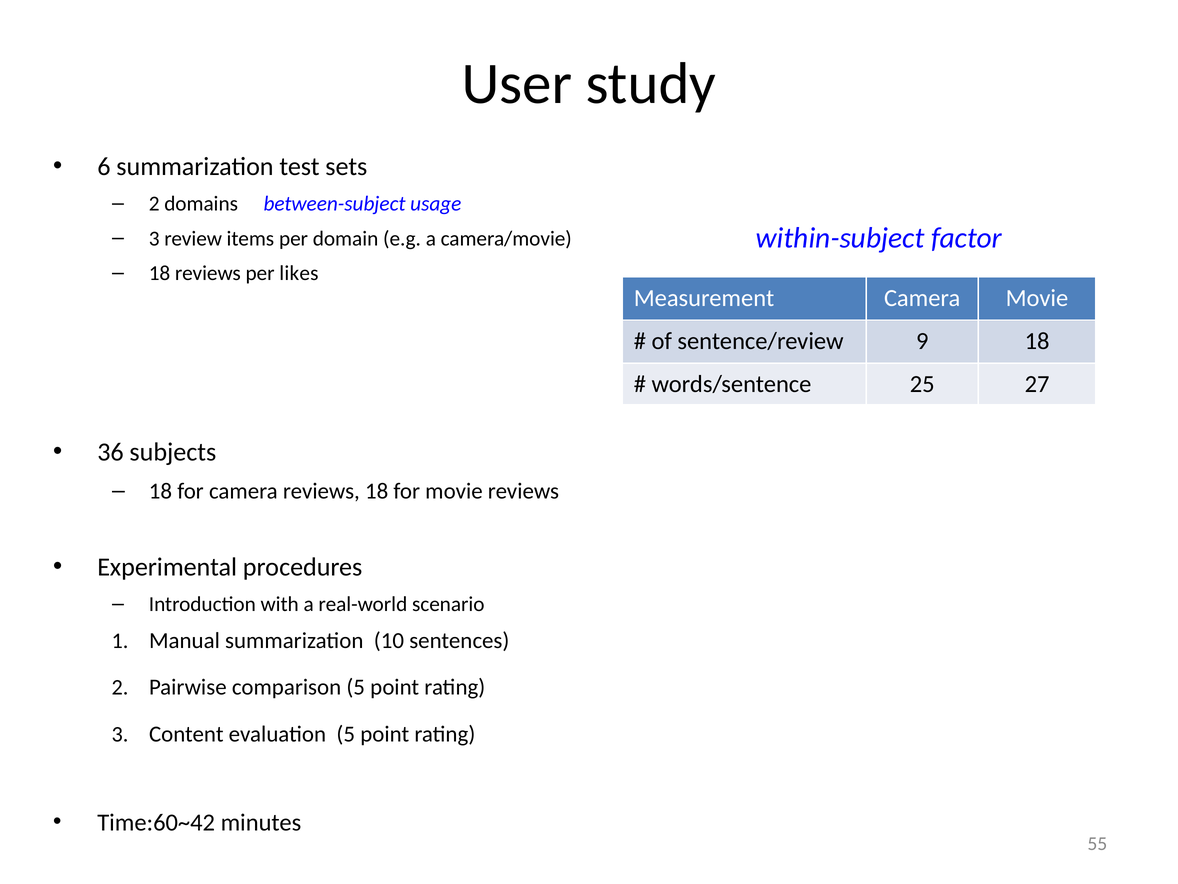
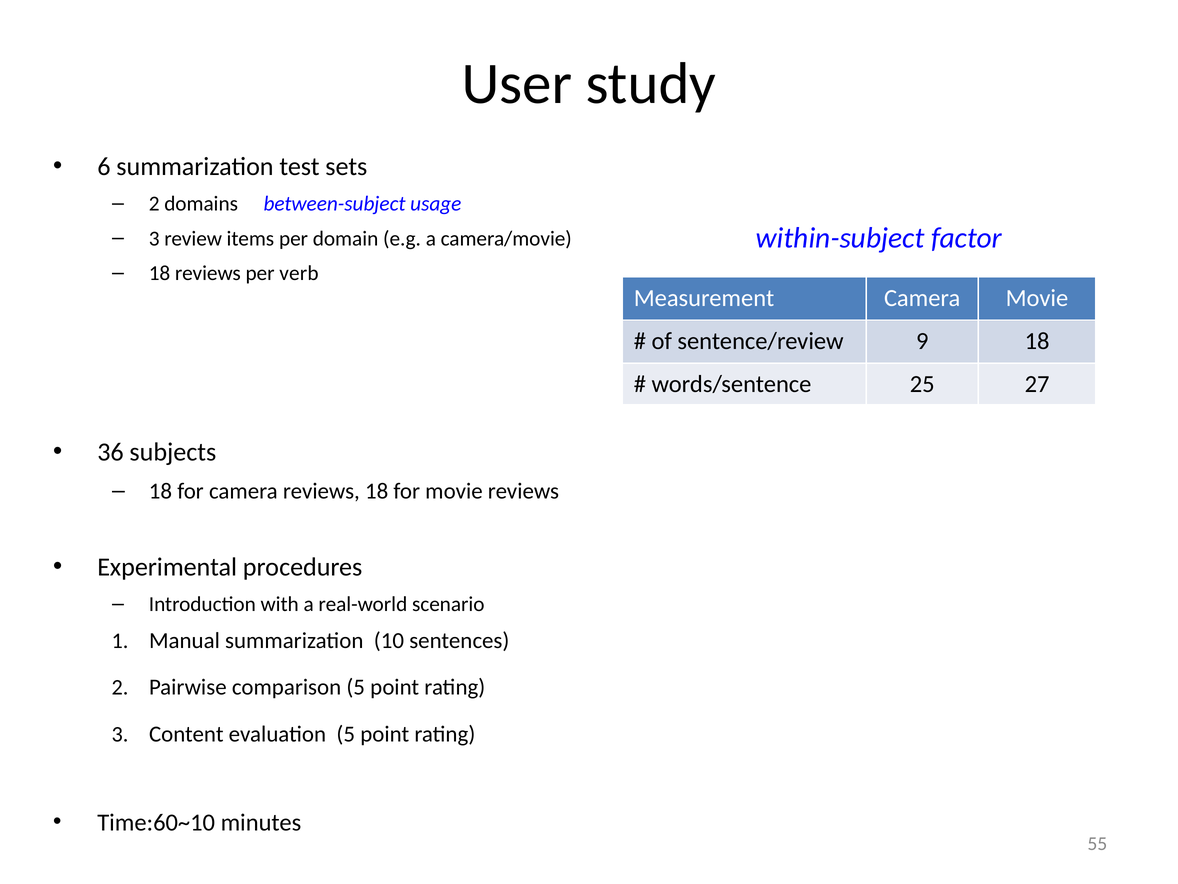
likes: likes -> verb
Time:60~42: Time:60~42 -> Time:60~10
